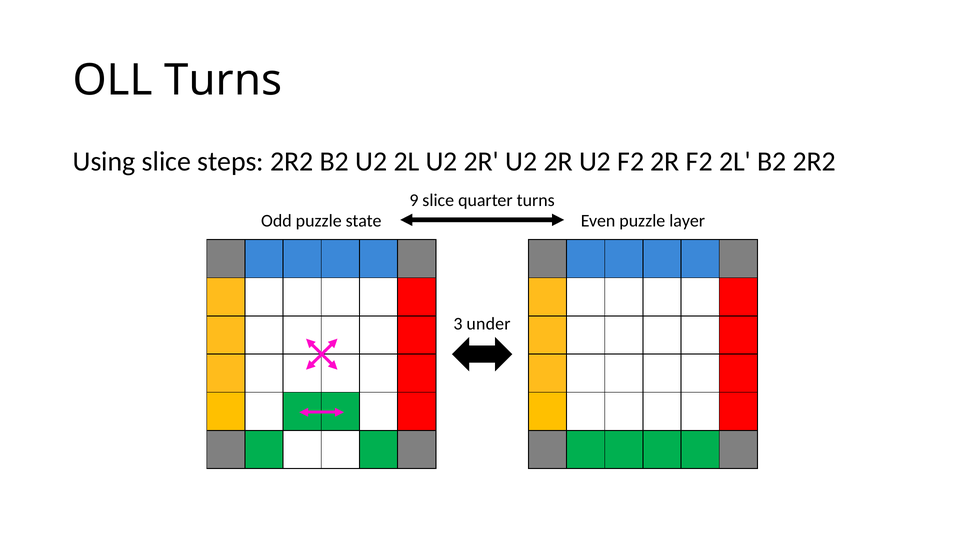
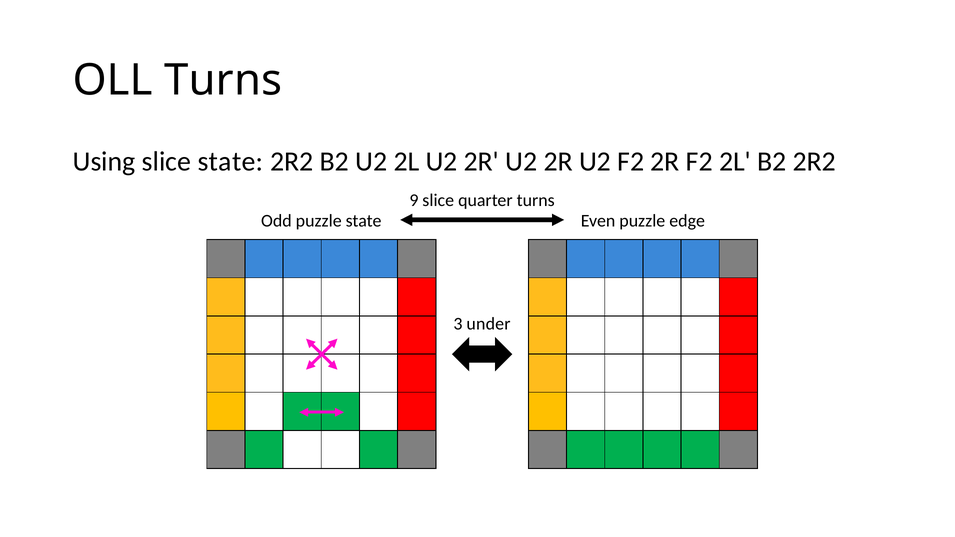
slice steps: steps -> state
layer: layer -> edge
